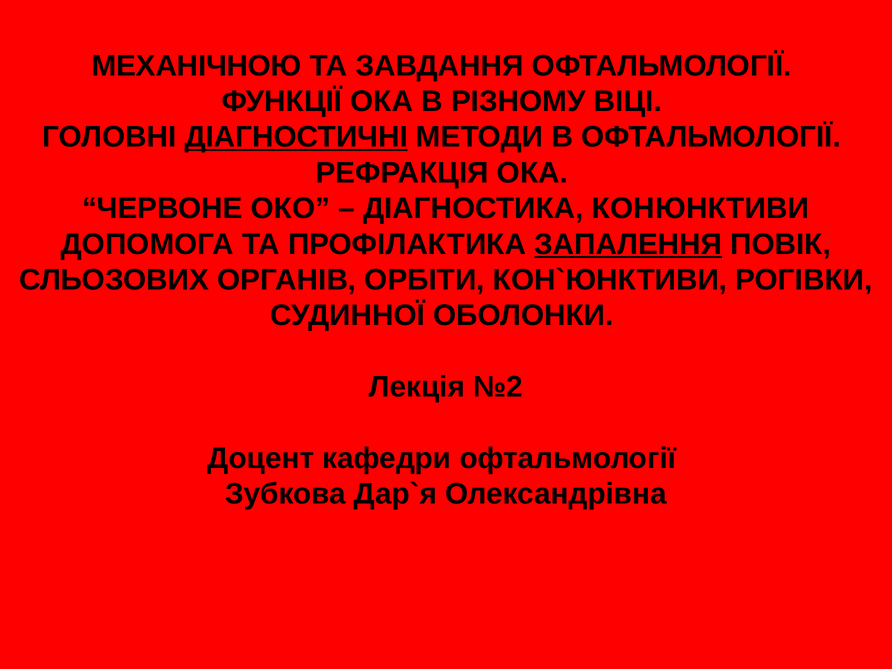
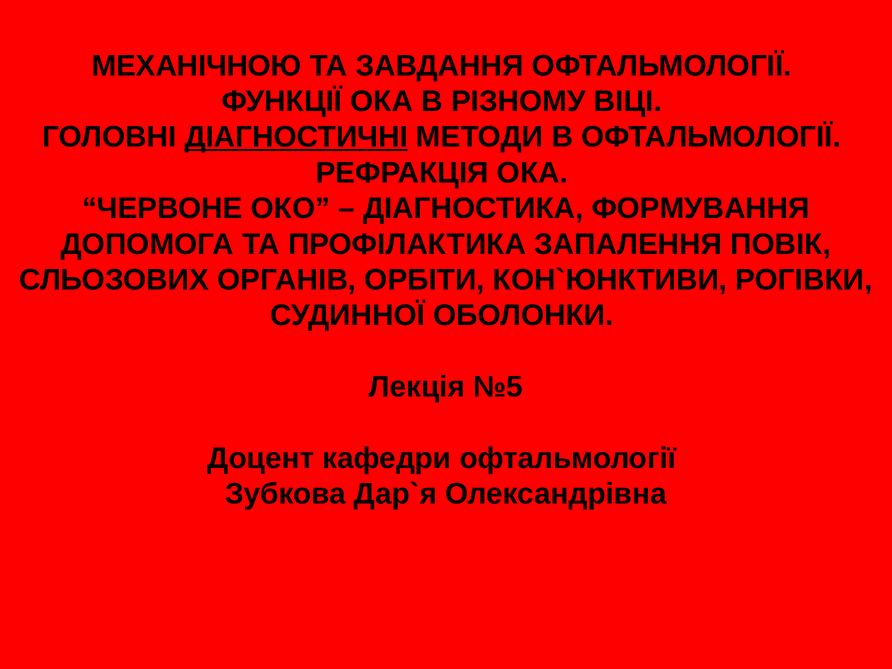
КОНЮНКТИВИ: КОНЮНКТИВИ -> ФОРМУВАННЯ
ЗАПАЛЕННЯ underline: present -> none
№2: №2 -> №5
